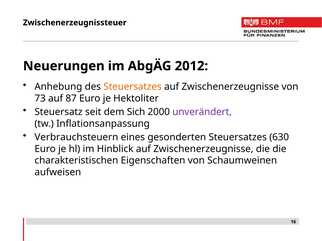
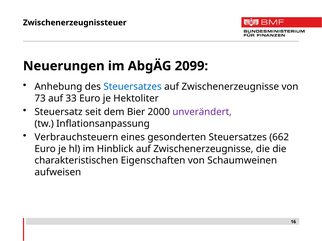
2012: 2012 -> 2099
Steuersatzes at (133, 87) colour: orange -> blue
87: 87 -> 33
Sich: Sich -> Bier
630: 630 -> 662
